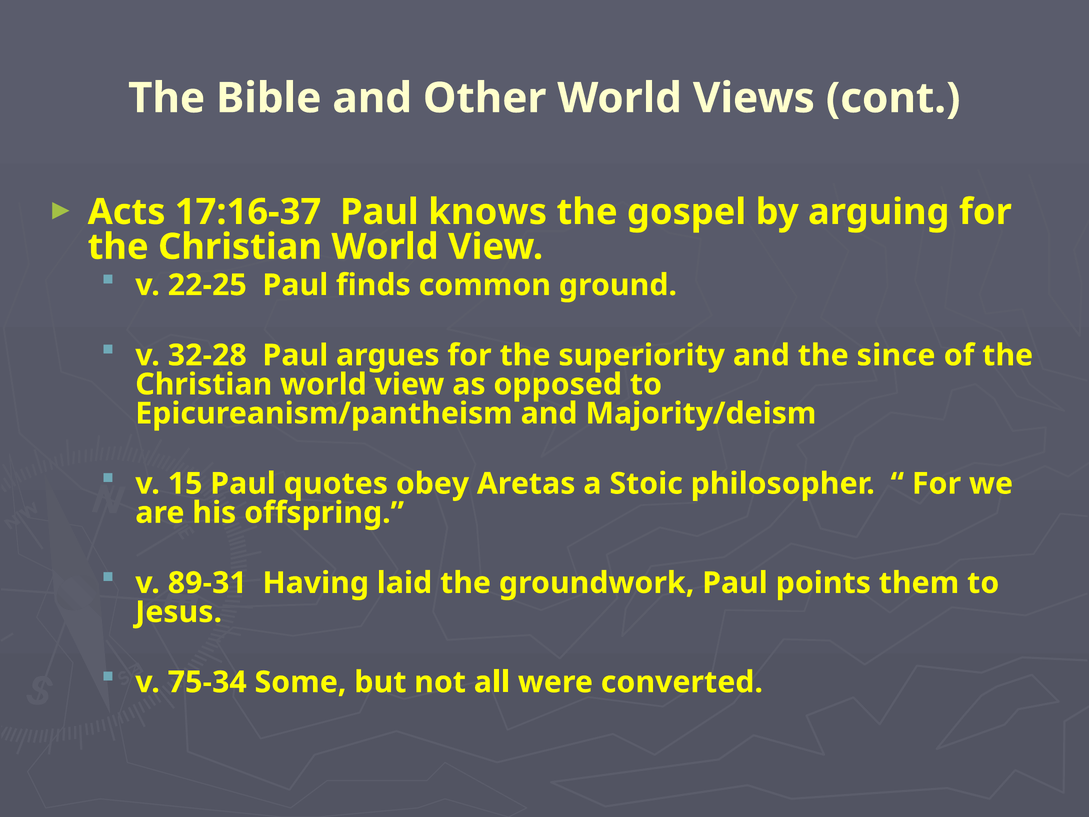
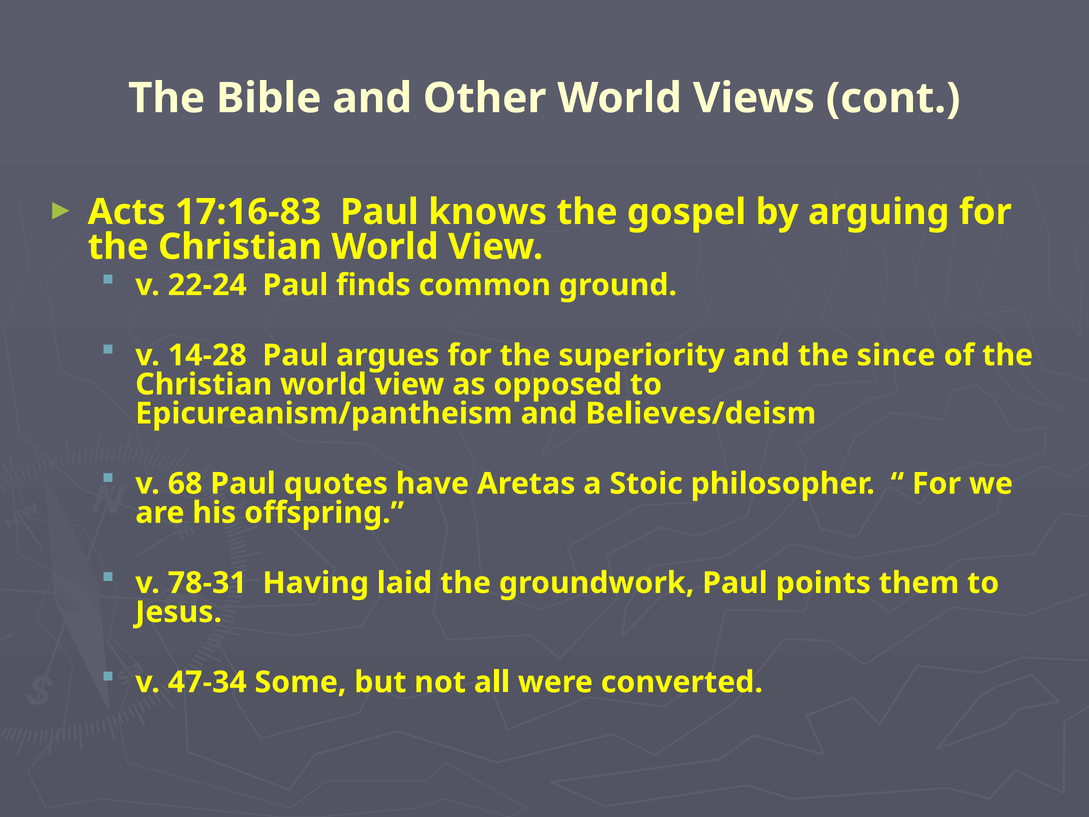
17:16-37: 17:16-37 -> 17:16-83
22-25: 22-25 -> 22-24
32-28: 32-28 -> 14-28
Majority/deism: Majority/deism -> Believes/deism
15: 15 -> 68
obey: obey -> have
89-31: 89-31 -> 78-31
75-34: 75-34 -> 47-34
